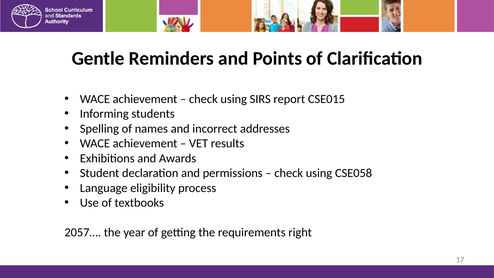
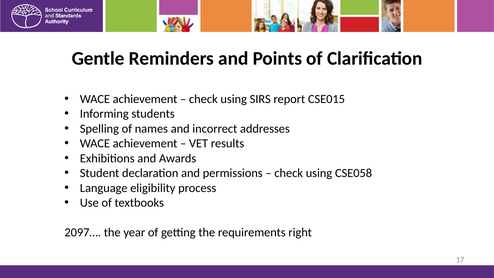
2057…: 2057… -> 2097…
